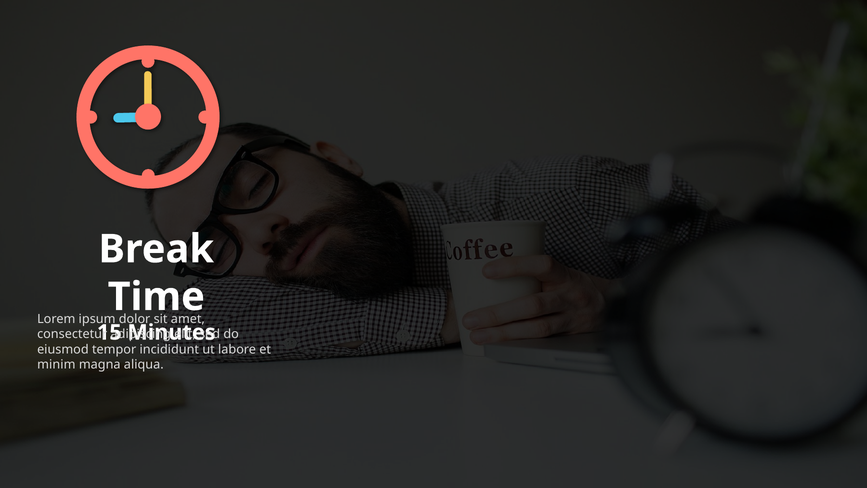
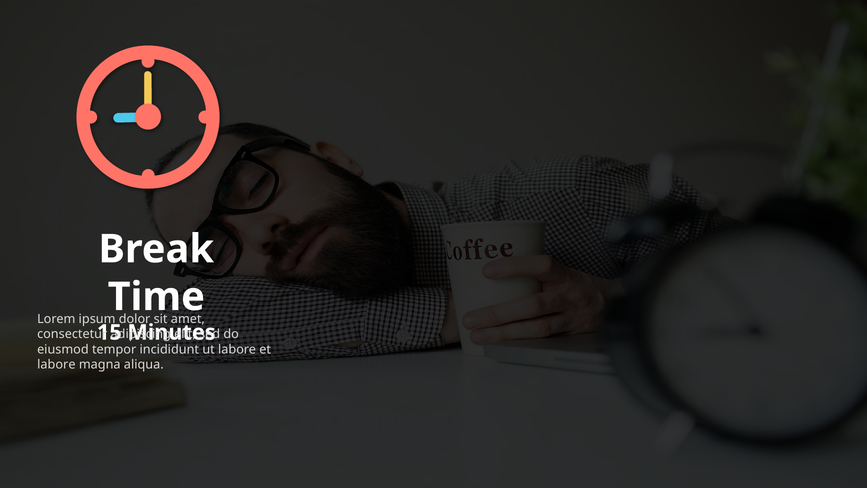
minim at (56, 364): minim -> labore
